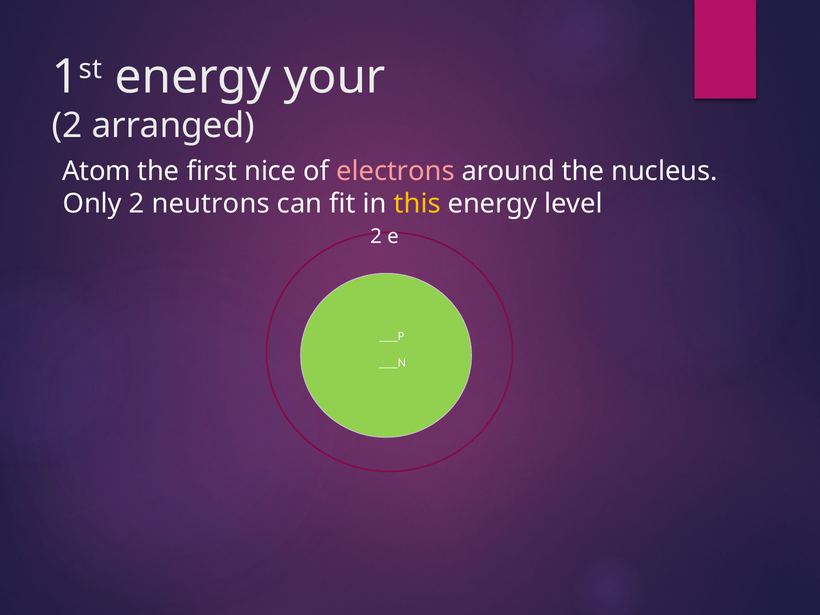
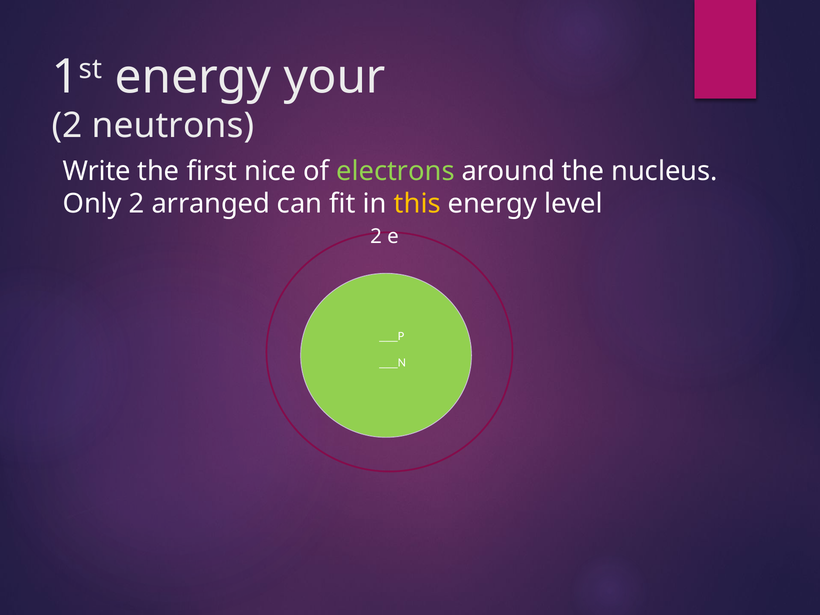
arranged: arranged -> neutrons
Atom: Atom -> Write
electrons colour: pink -> light green
neutrons: neutrons -> arranged
